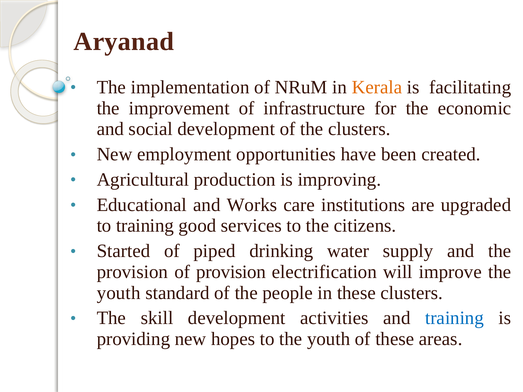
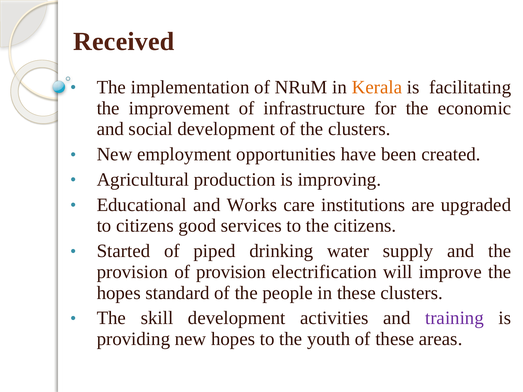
Aryanad: Aryanad -> Received
to training: training -> citizens
youth at (119, 293): youth -> hopes
training at (454, 318) colour: blue -> purple
